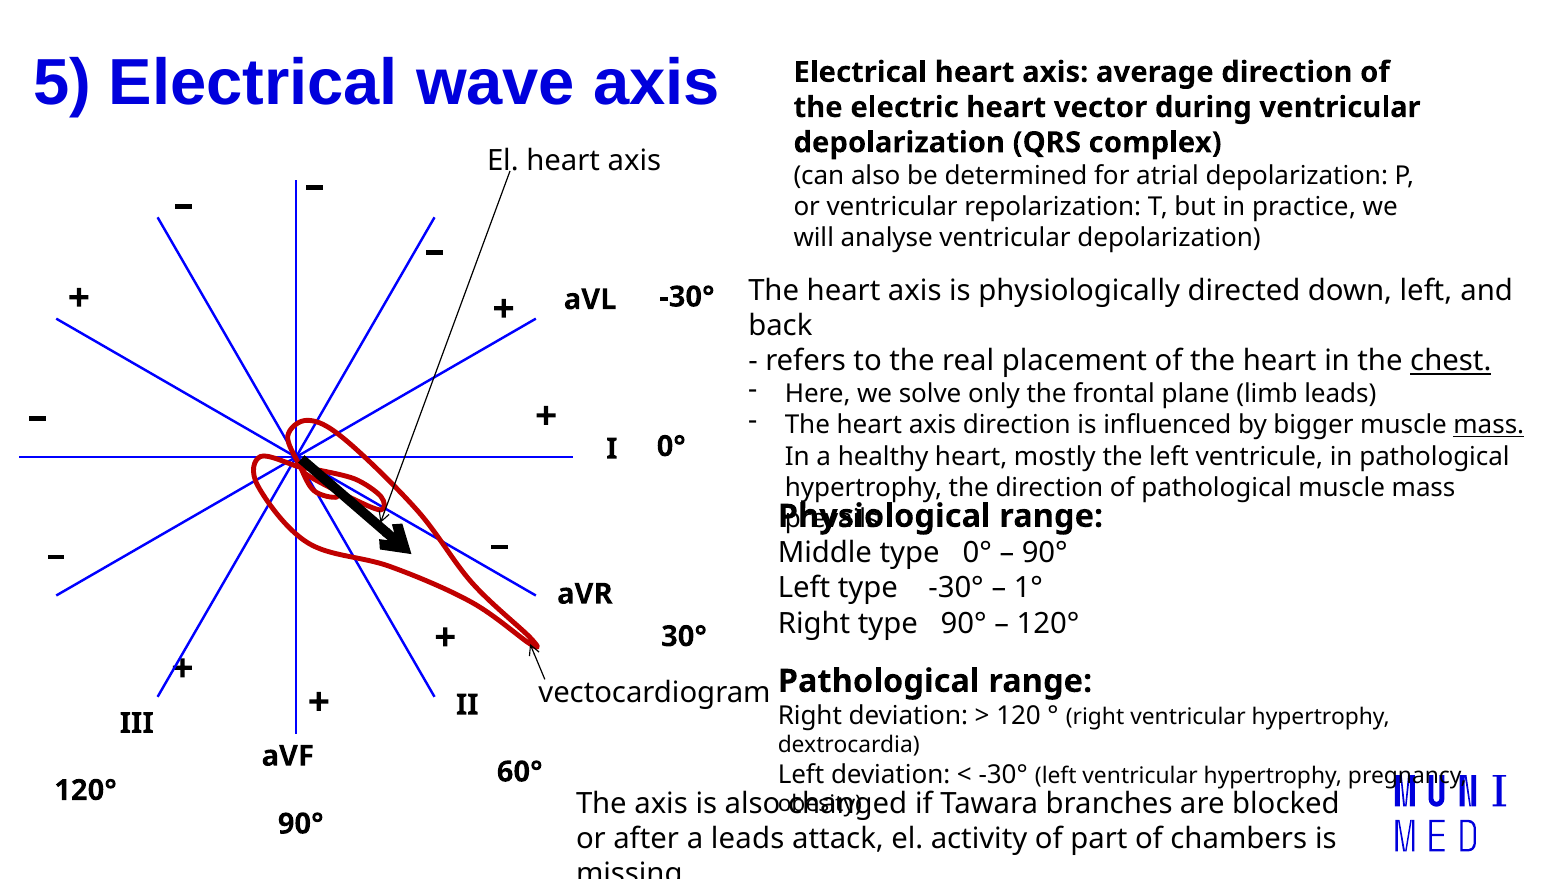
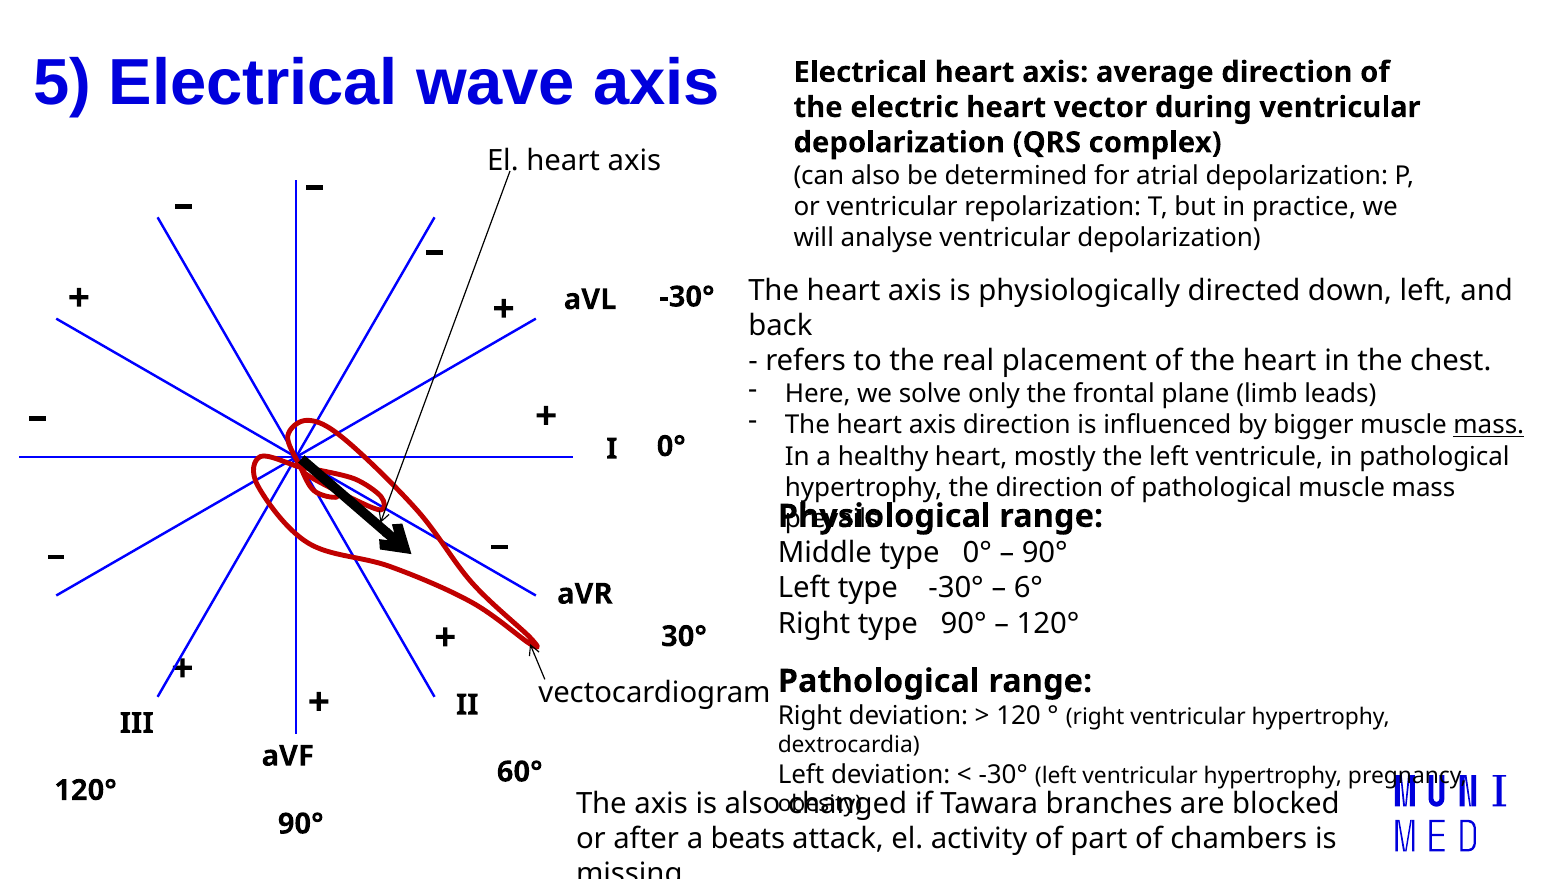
chest underline: present -> none
1°: 1° -> 6°
a leads: leads -> beats
